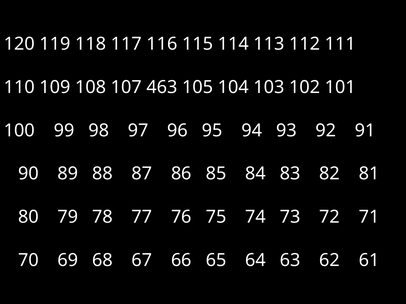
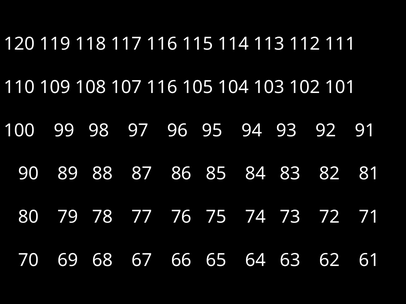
107 463: 463 -> 116
